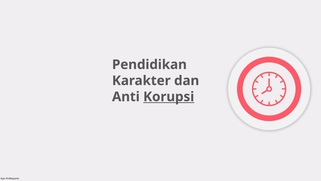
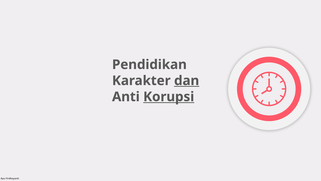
dan underline: none -> present
